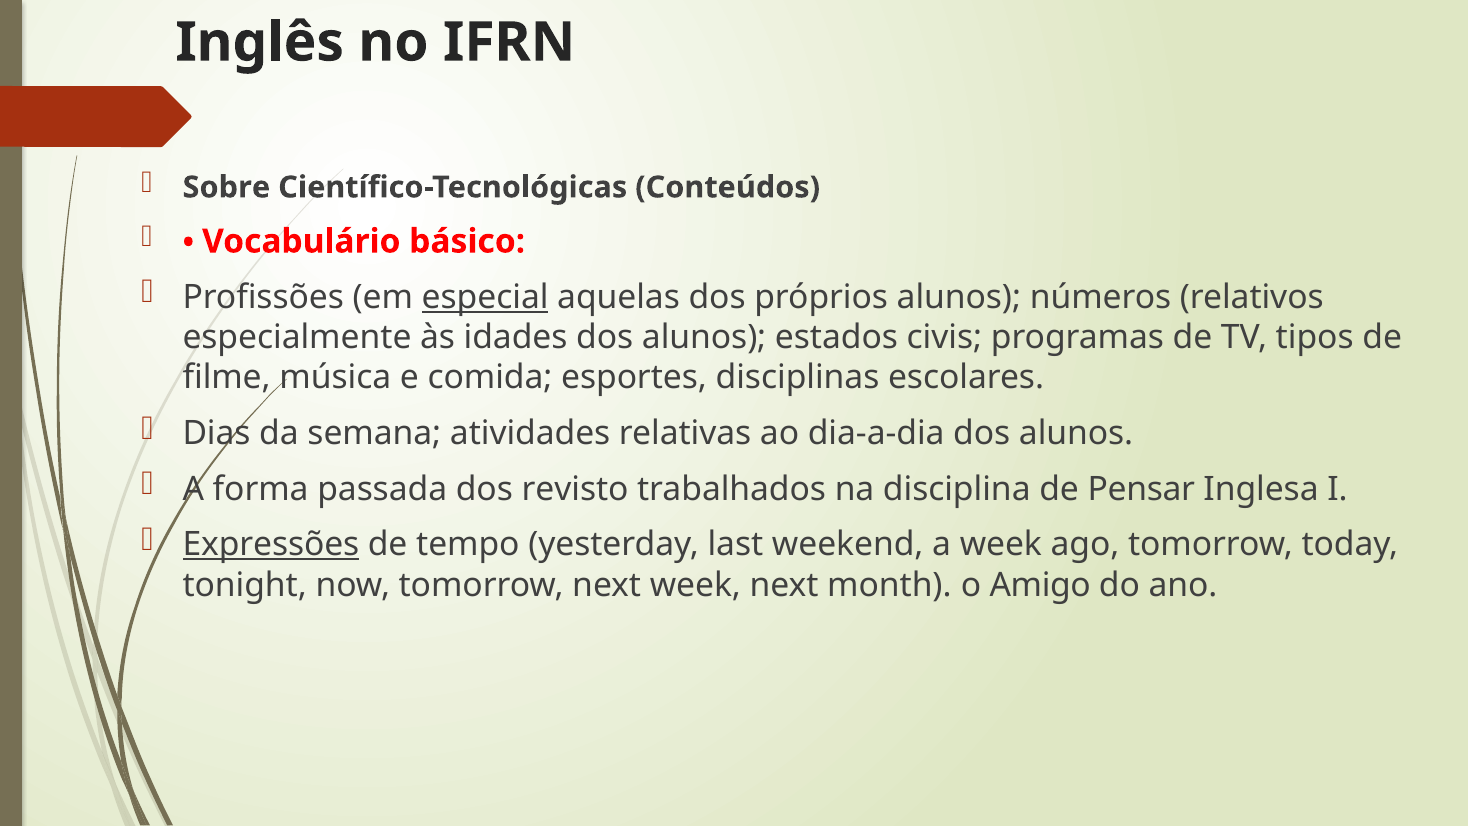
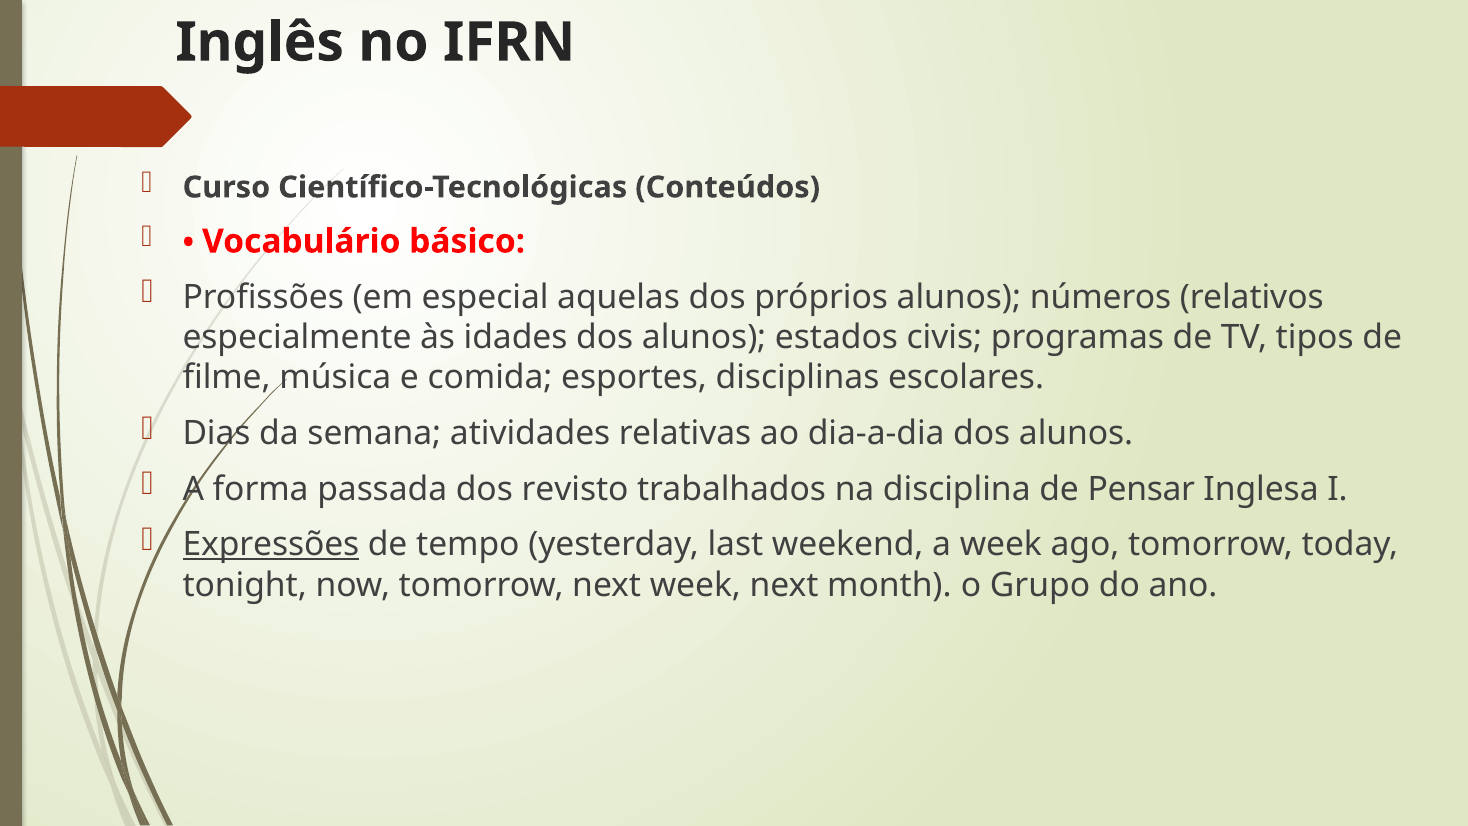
Sobre: Sobre -> Curso
especial underline: present -> none
Amigo: Amigo -> Grupo
